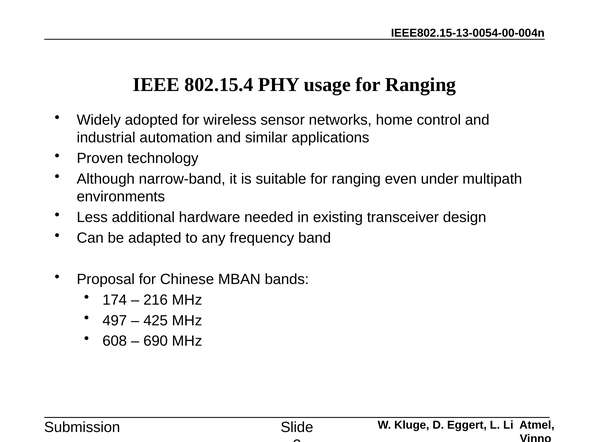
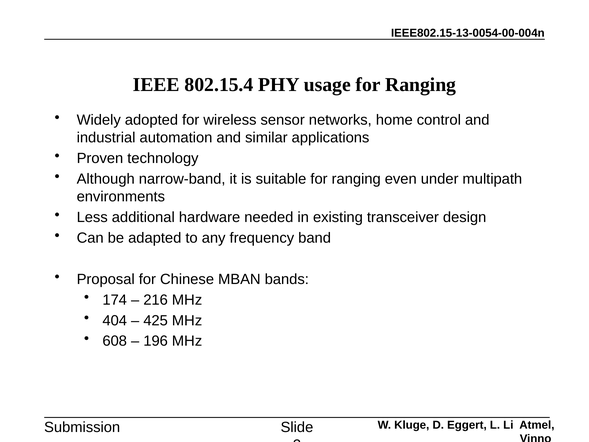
497: 497 -> 404
690: 690 -> 196
